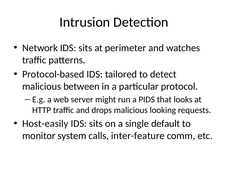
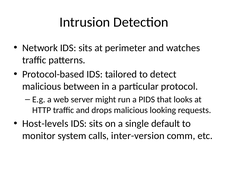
Host-easily: Host-easily -> Host-levels
inter-feature: inter-feature -> inter-version
